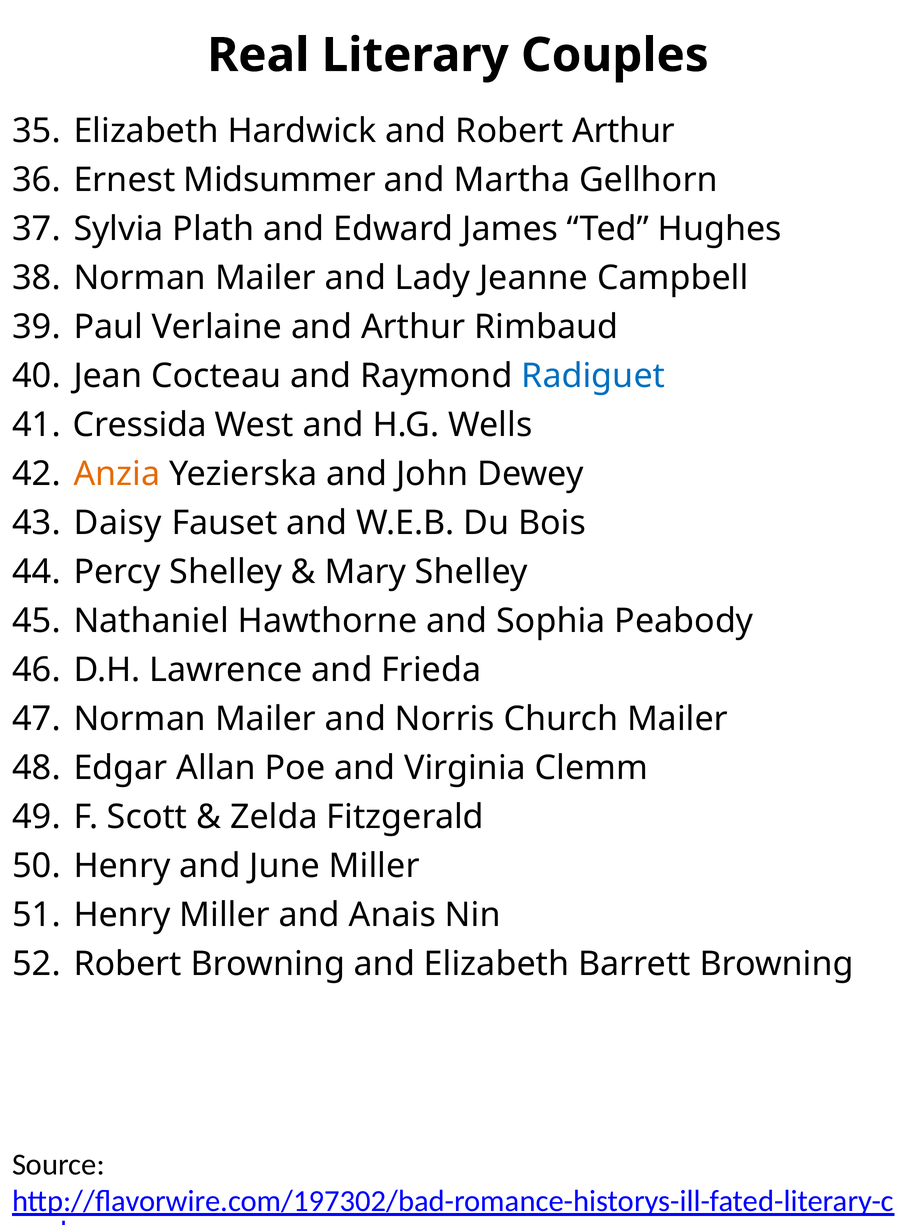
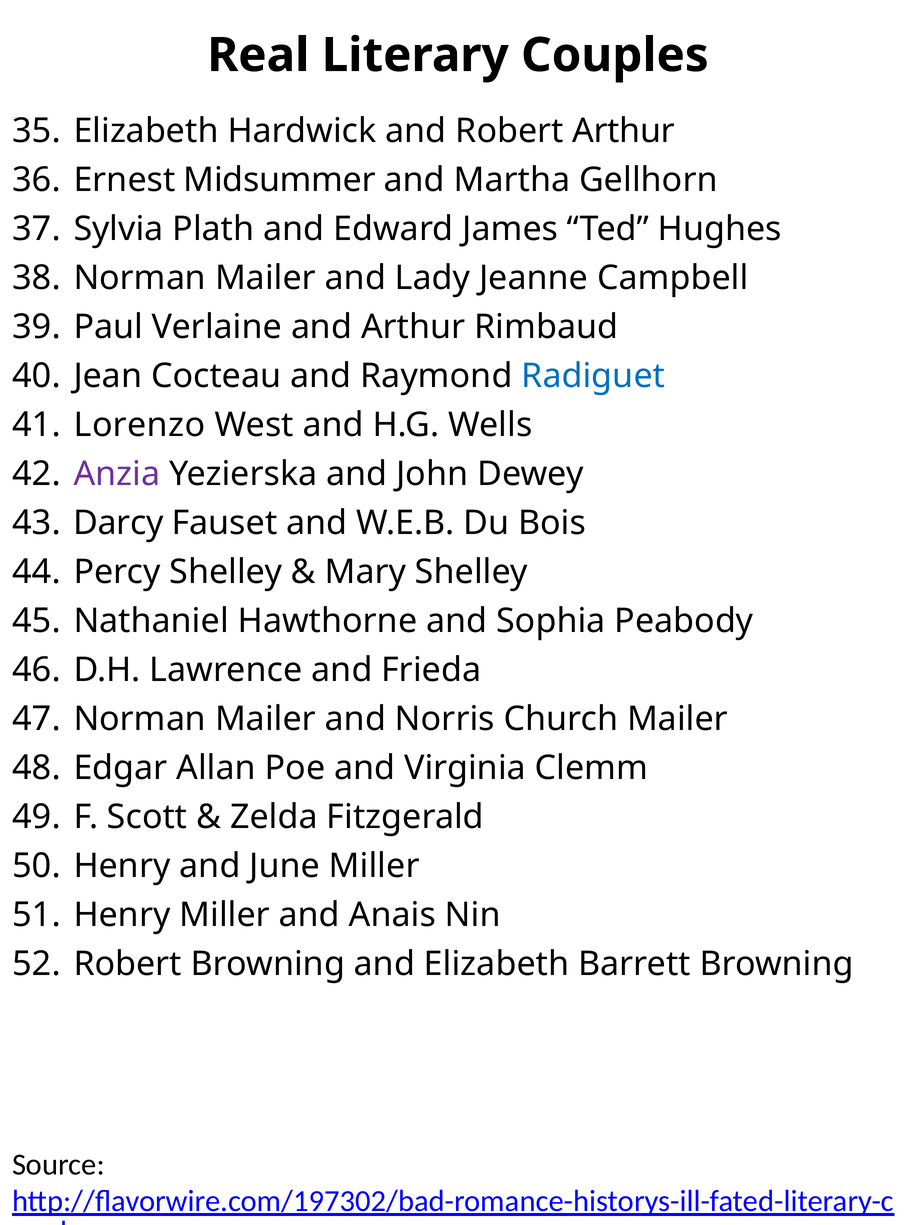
Cressida: Cressida -> Lorenzo
Anzia colour: orange -> purple
Daisy: Daisy -> Darcy
